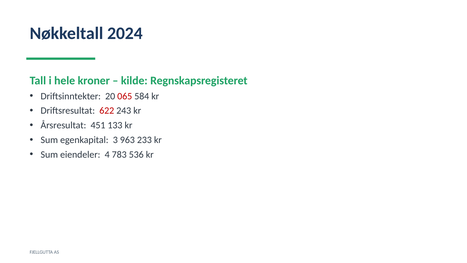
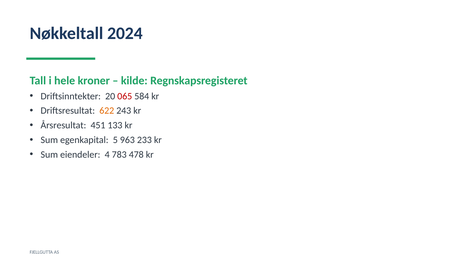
622 colour: red -> orange
3: 3 -> 5
536: 536 -> 478
